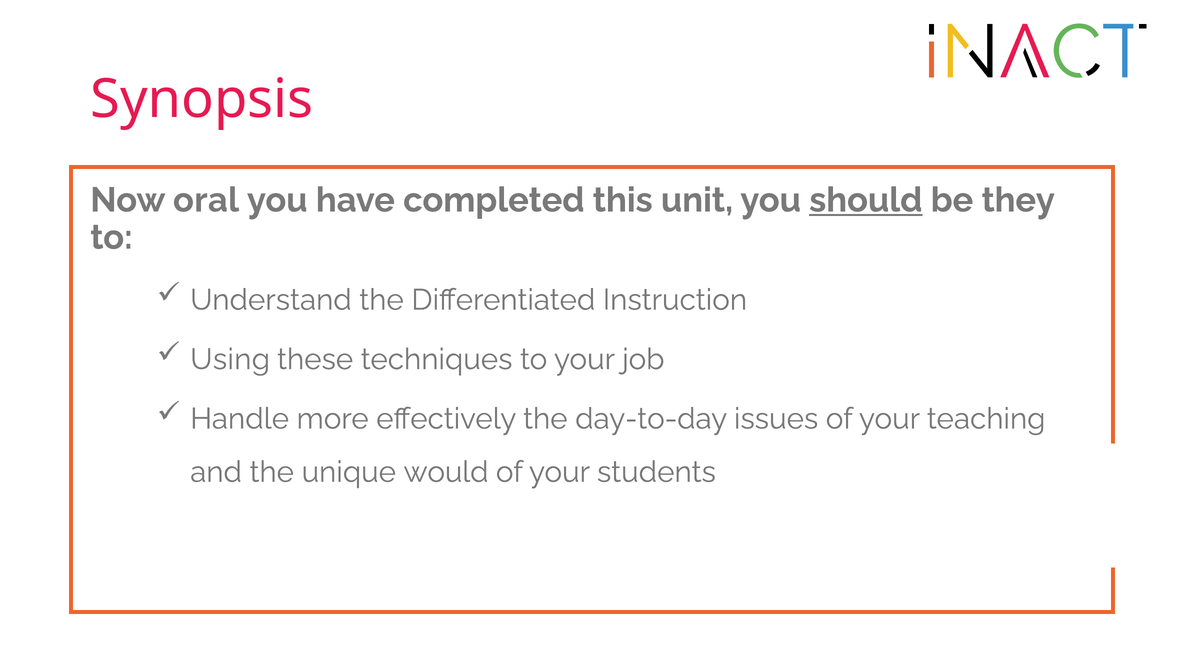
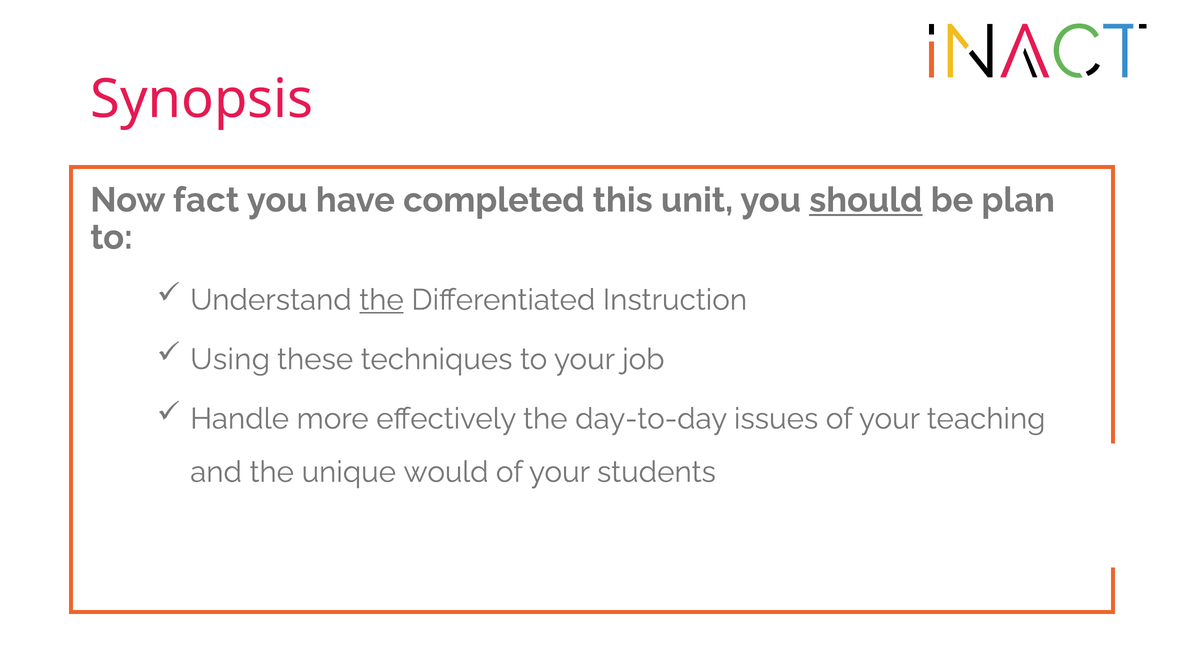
oral: oral -> fact
they: they -> plan
the at (382, 300) underline: none -> present
